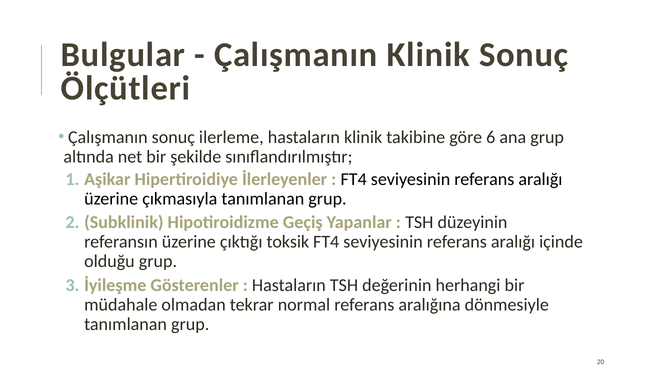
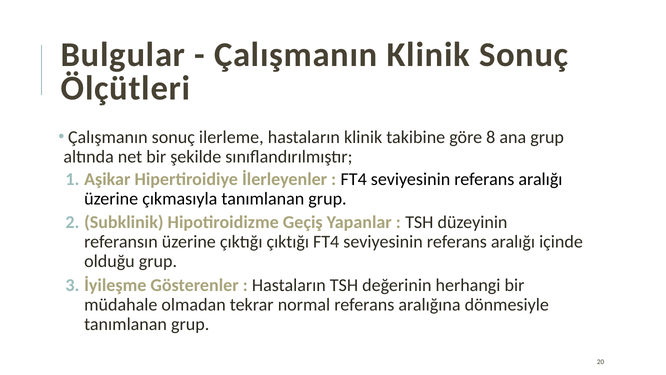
6: 6 -> 8
çıktığı toksik: toksik -> çıktığı
